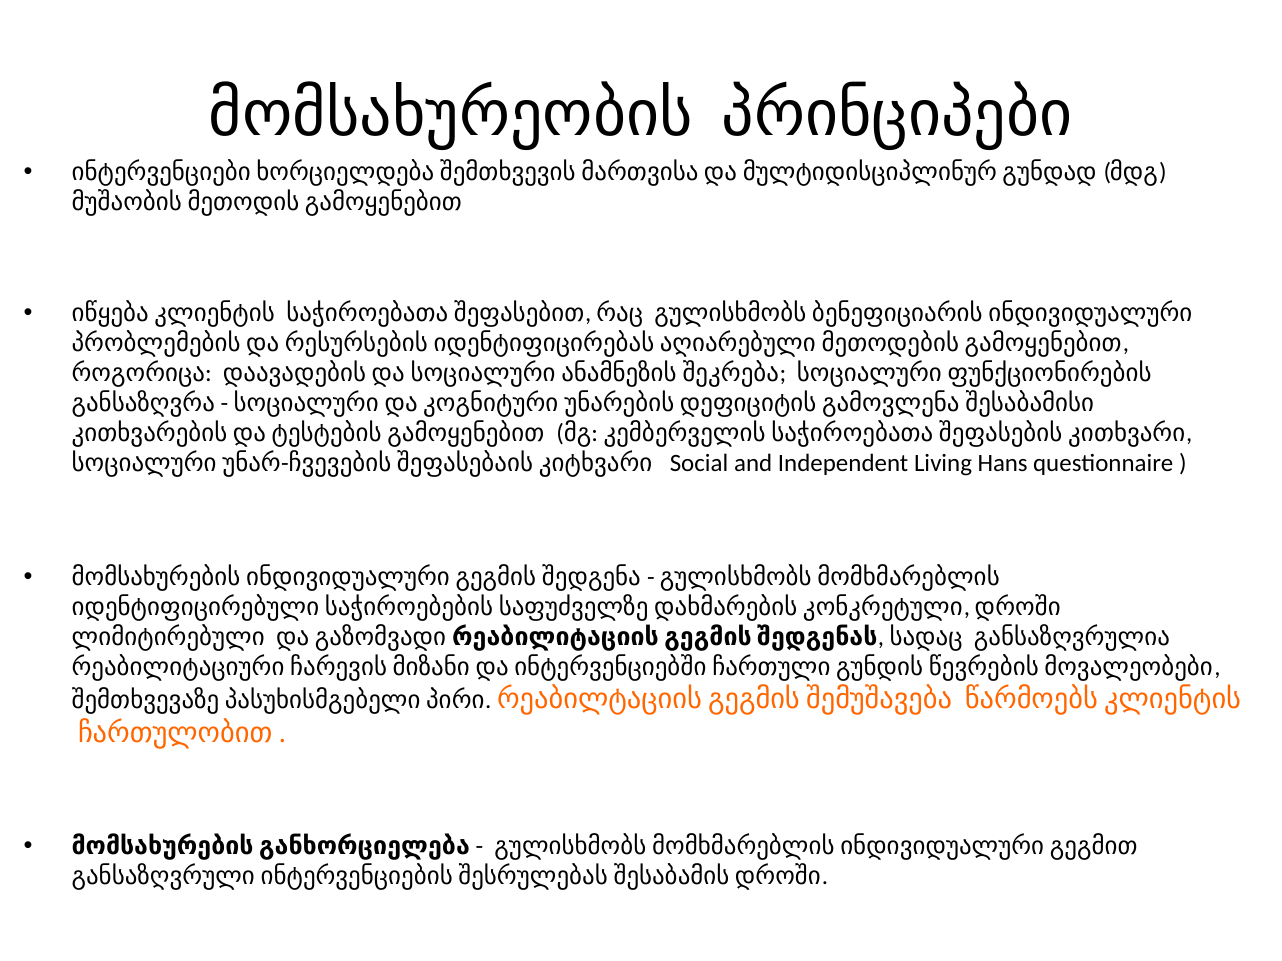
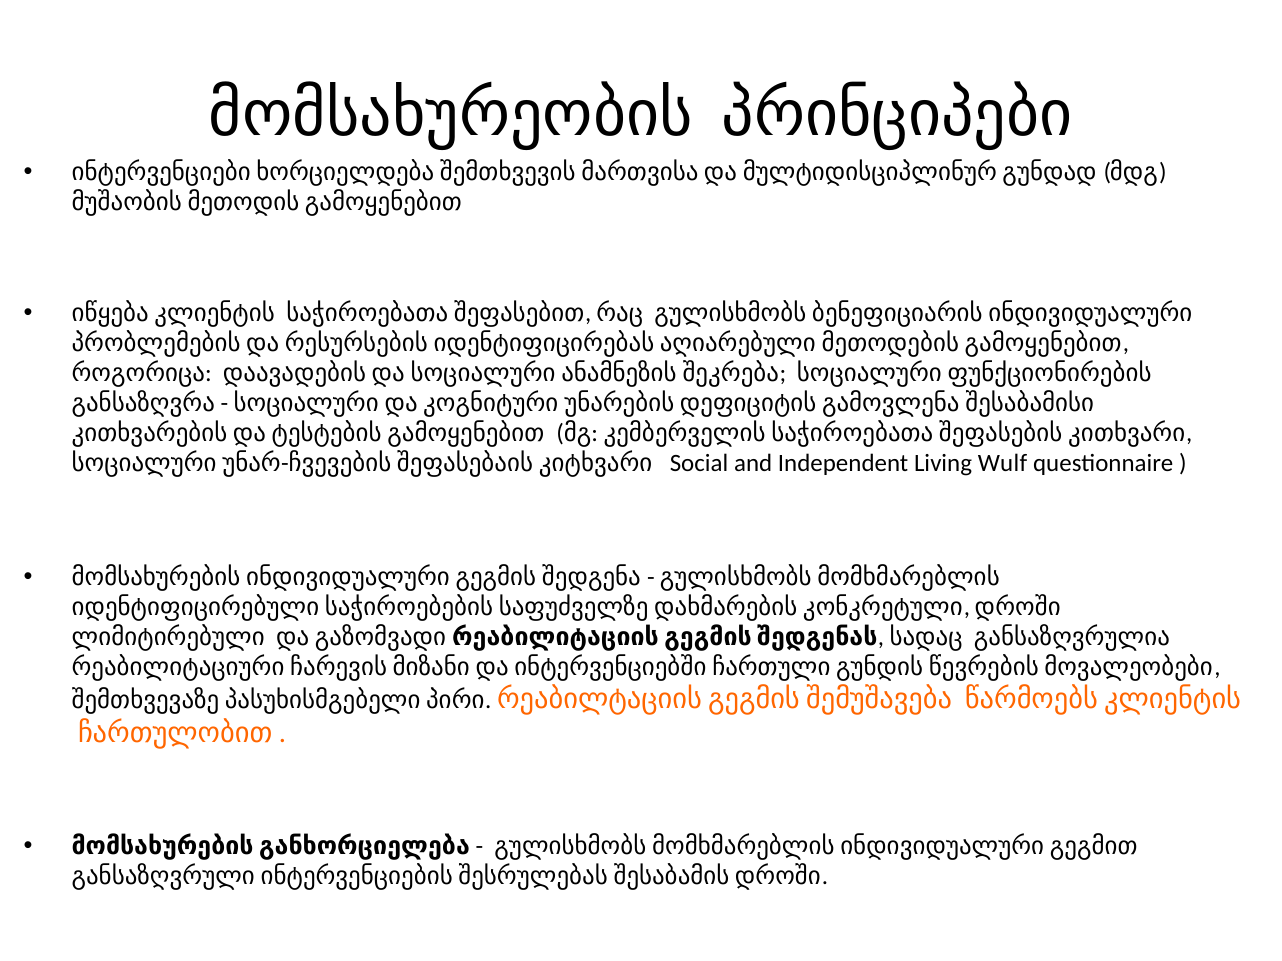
Hans: Hans -> Wulf
